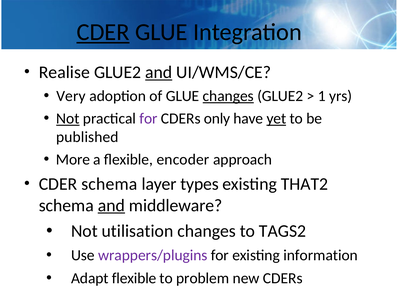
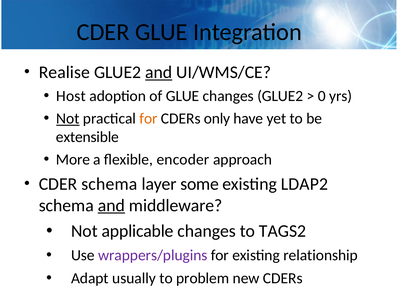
CDER at (103, 32) underline: present -> none
Very: Very -> Host
changes at (228, 96) underline: present -> none
1: 1 -> 0
for at (148, 118) colour: purple -> orange
yet underline: present -> none
published: published -> extensible
types: types -> some
THAT2: THAT2 -> LDAP2
utilisation: utilisation -> applicable
information: information -> relationship
Adapt flexible: flexible -> usually
